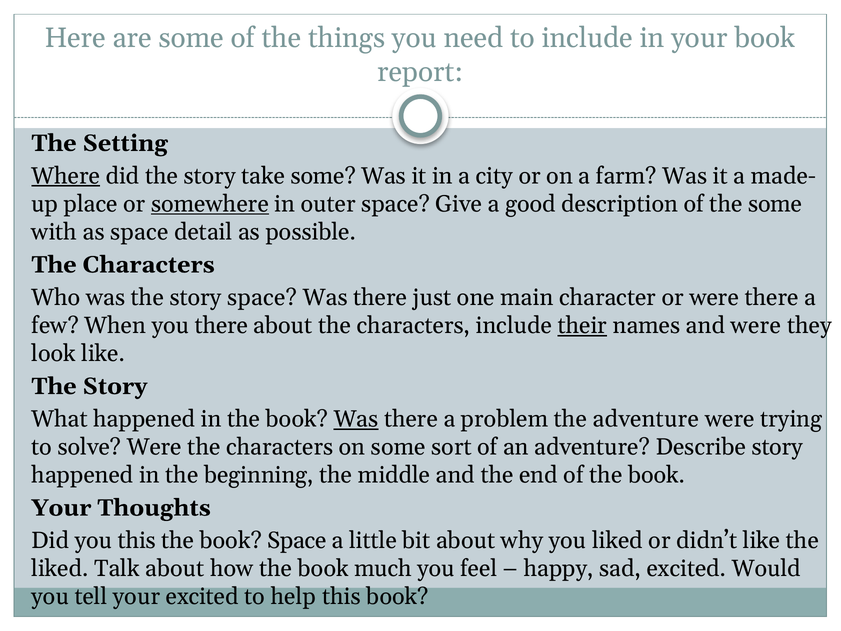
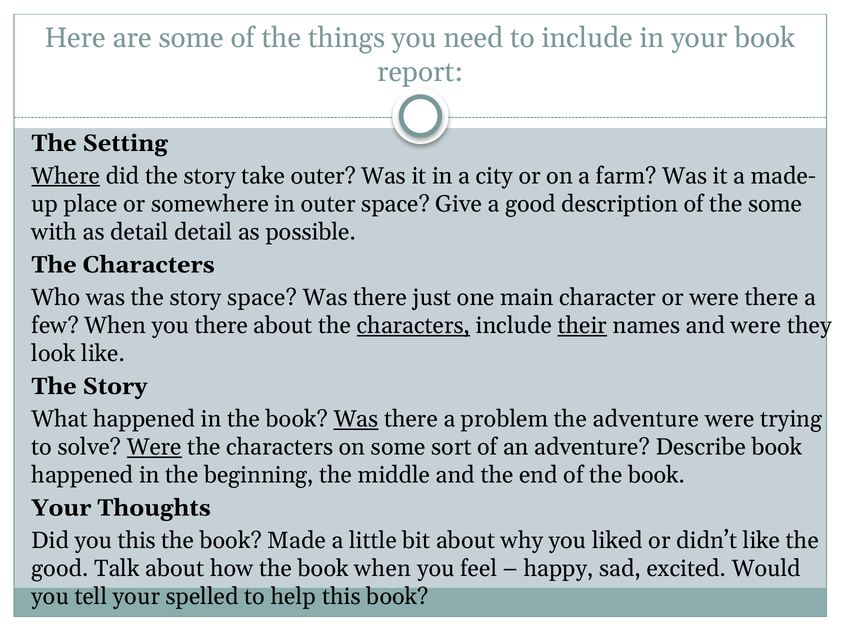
take some: some -> outer
somewhere underline: present -> none
as space: space -> detail
characters at (413, 325) underline: none -> present
Were at (154, 447) underline: none -> present
Describe story: story -> book
book Space: Space -> Made
liked at (60, 568): liked -> good
the book much: much -> when
your excited: excited -> spelled
